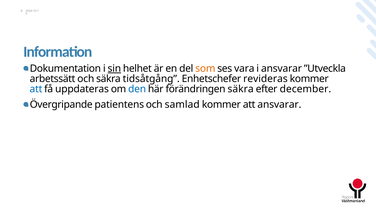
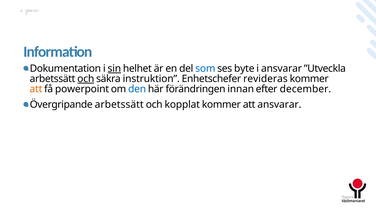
som colour: orange -> blue
vara: vara -> byte
och at (86, 79) underline: none -> present
tidsåtgång: tidsåtgång -> instruktion
att at (36, 89) colour: blue -> orange
uppdateras: uppdateras -> powerpoint
förändringen säkra: säkra -> innan
Övergripande patientens: patientens -> arbetssätt
samlad: samlad -> kopplat
